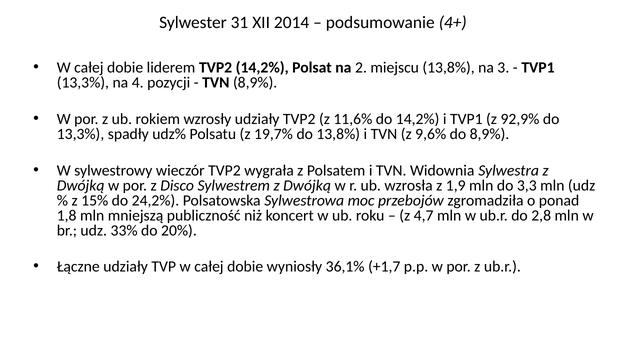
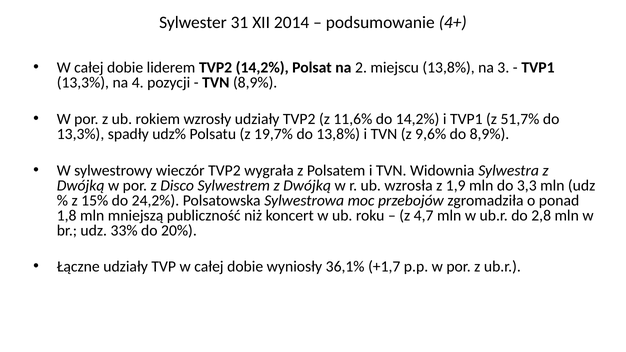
92,9%: 92,9% -> 51,7%
